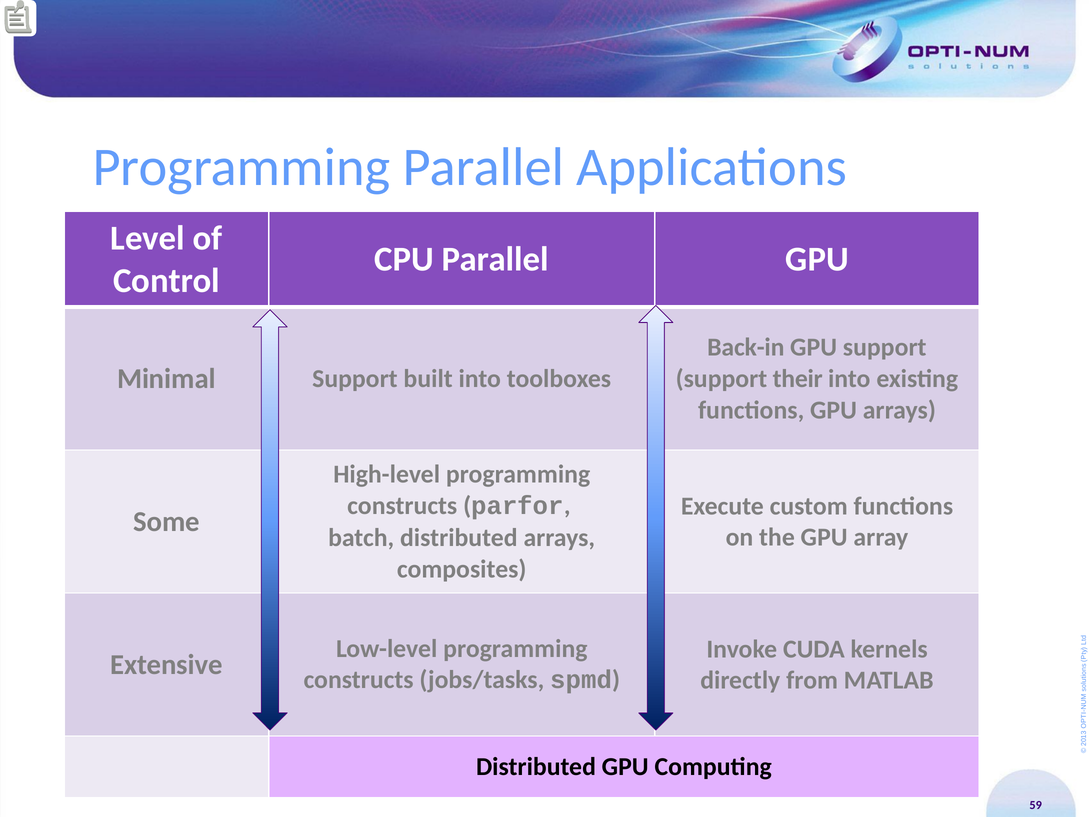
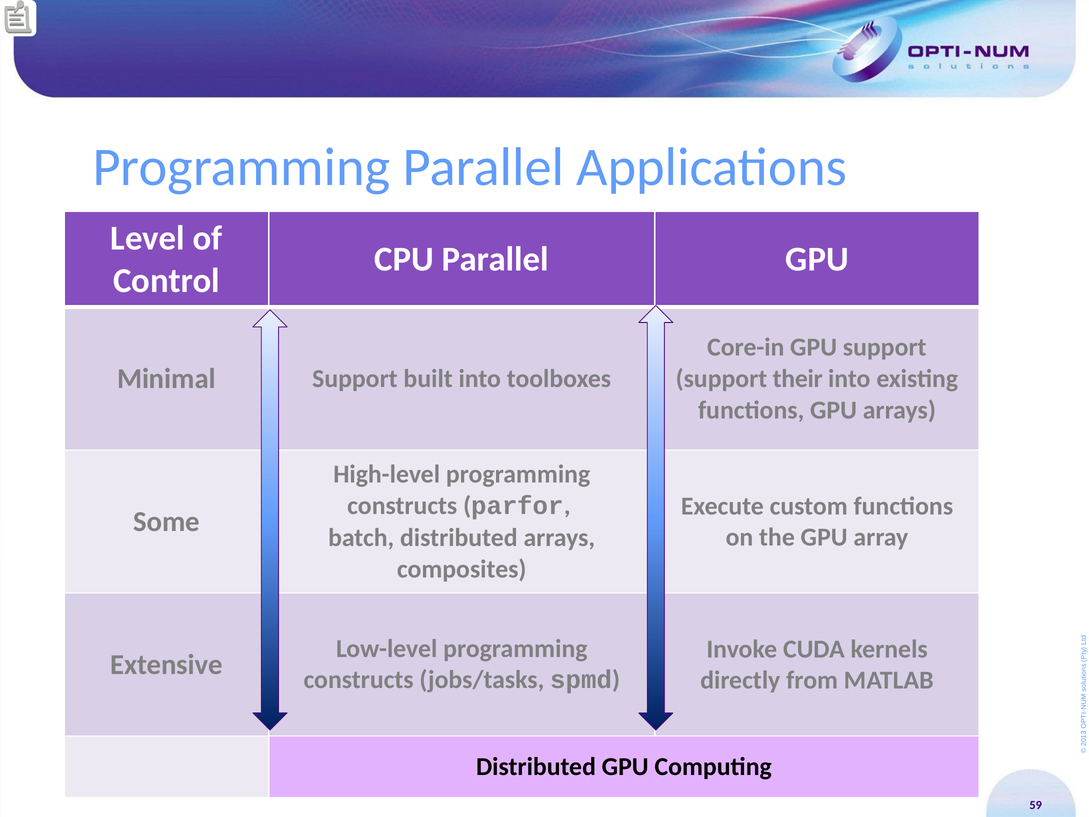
Back-in: Back-in -> Core-in
